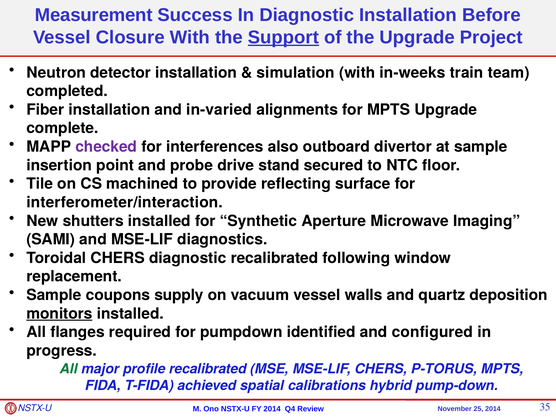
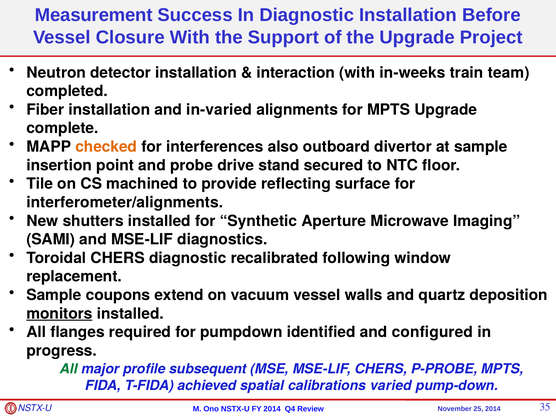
Support underline: present -> none
simulation: simulation -> interaction
checked colour: purple -> orange
interferometer/interaction: interferometer/interaction -> interferometer/alignments
supply: supply -> extend
profile recalibrated: recalibrated -> subsequent
P-TORUS: P-TORUS -> P-PROBE
hybrid: hybrid -> varied
